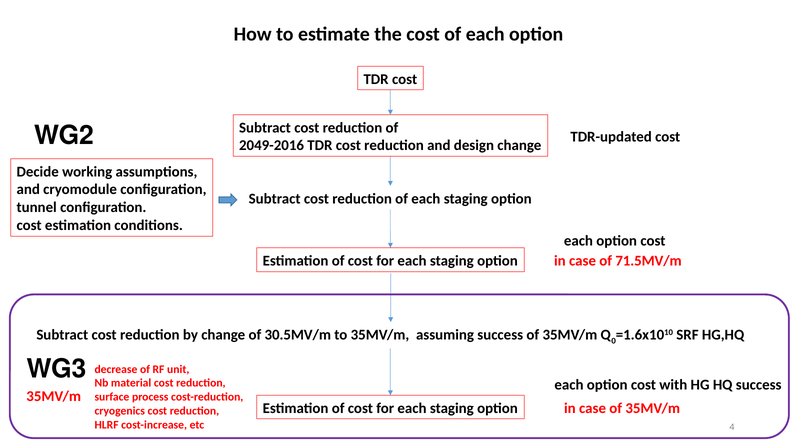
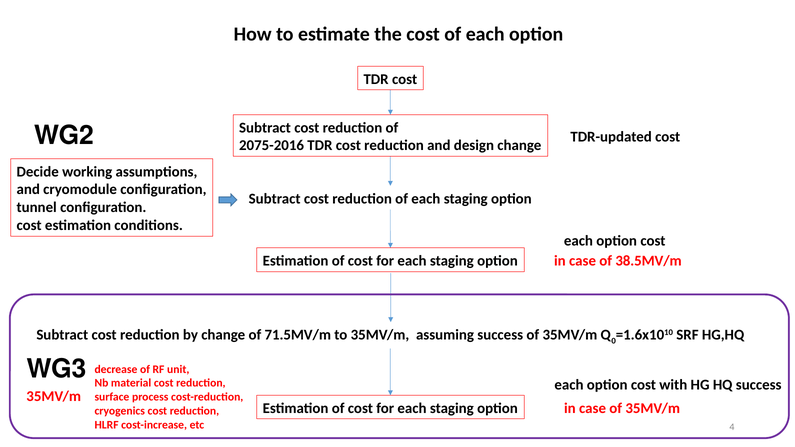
2049-2016: 2049-2016 -> 2075-2016
71.5MV/m: 71.5MV/m -> 38.5MV/m
30.5MV/m: 30.5MV/m -> 71.5MV/m
